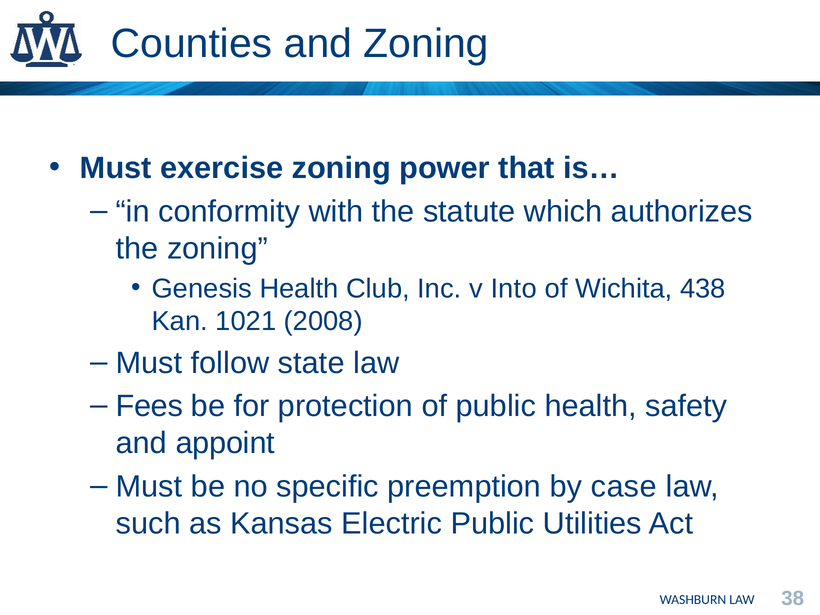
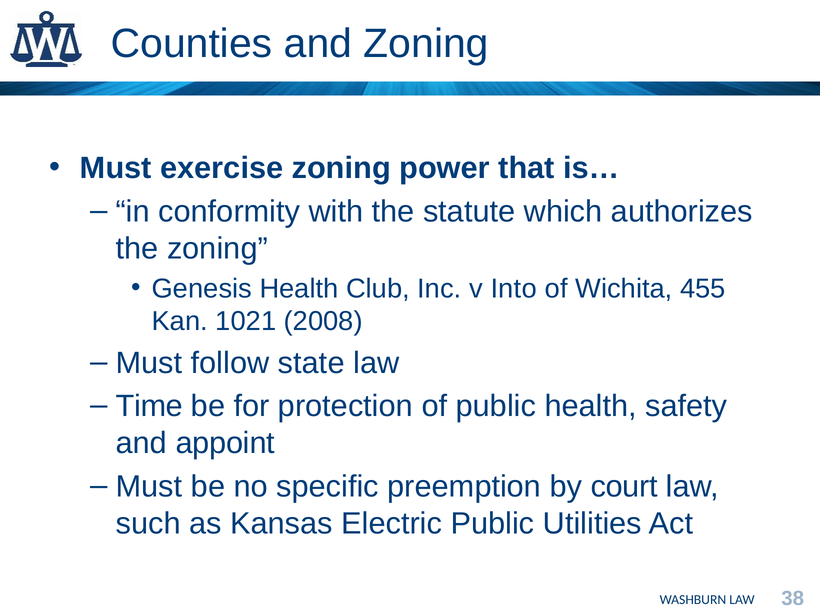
438: 438 -> 455
Fees: Fees -> Time
case: case -> court
